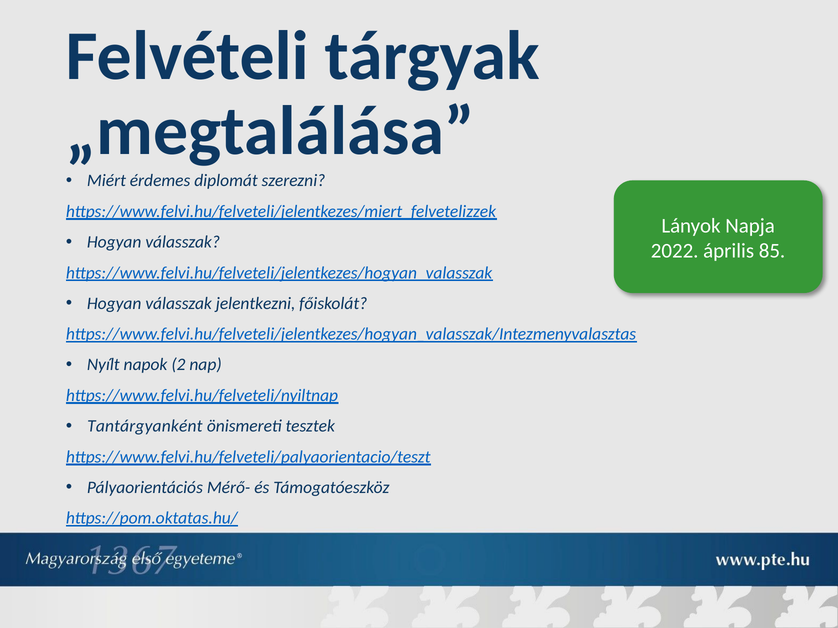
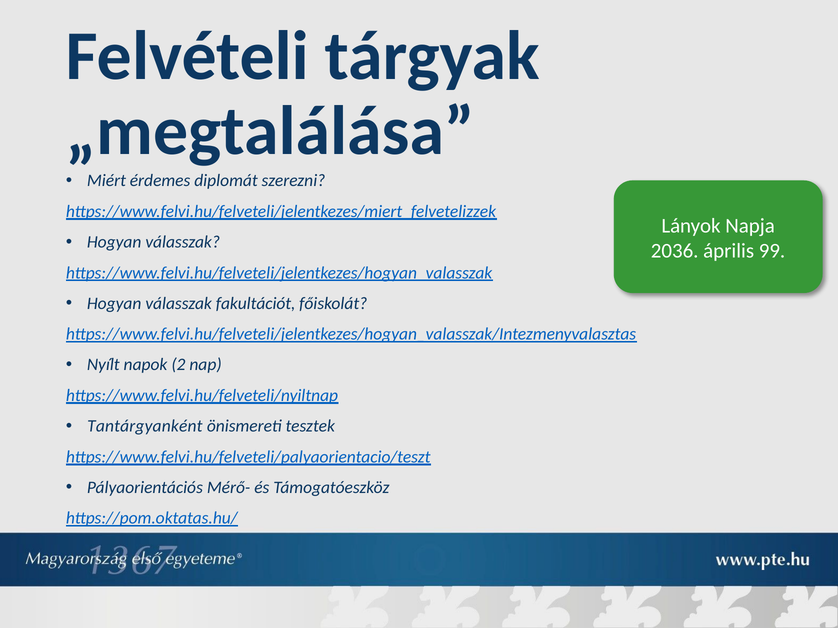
2022: 2022 -> 2036
85: 85 -> 99
jelentkezni: jelentkezni -> fakultációt
